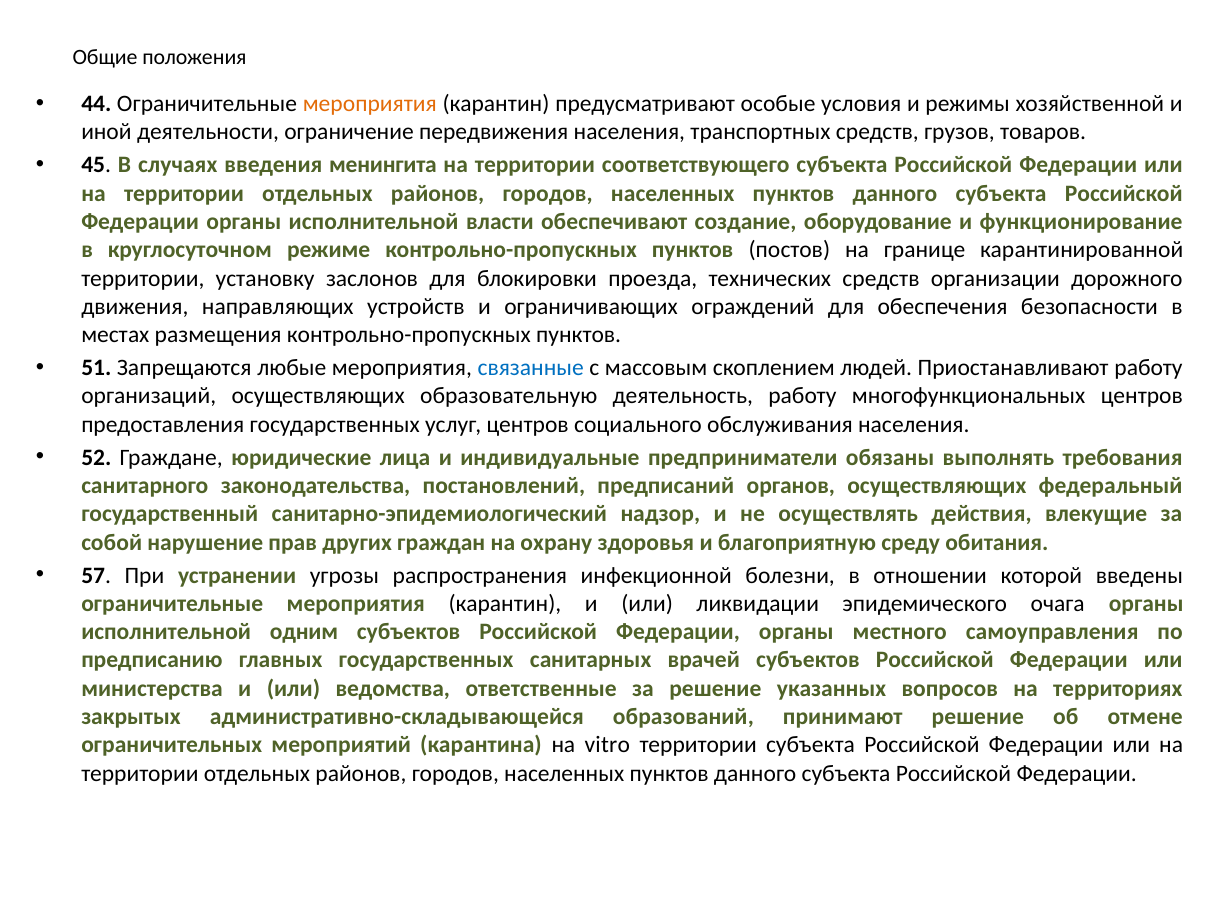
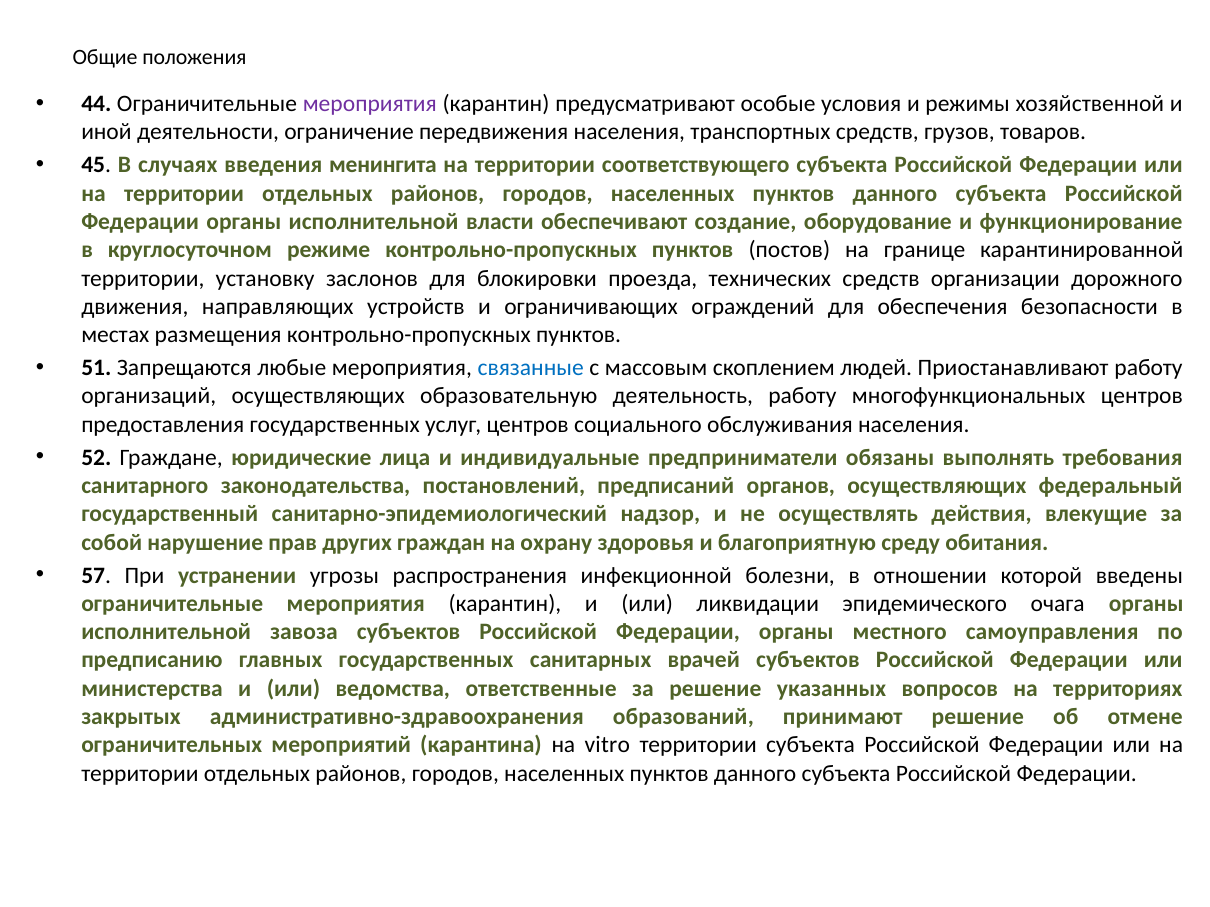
мероприятия at (370, 104) colour: orange -> purple
одним: одним -> завоза
административно-складывающейся: административно-складывающейся -> административно-здравоохранения
